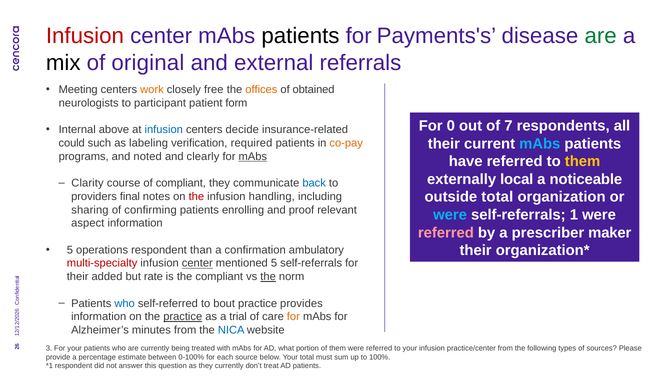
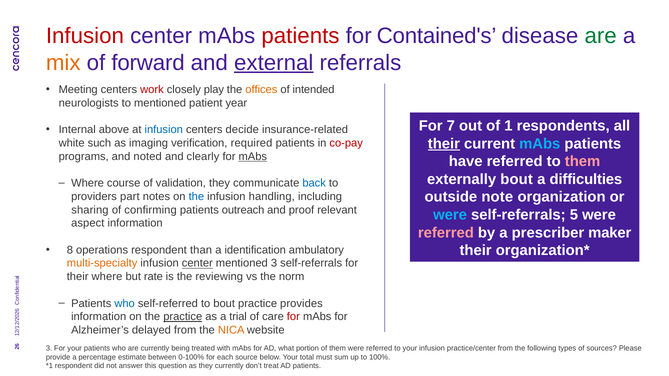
patients at (300, 36) colour: black -> red
Payments's: Payments's -> Contained's
mix colour: black -> orange
original: original -> forward
external underline: none -> present
work colour: orange -> red
free: free -> play
obtained: obtained -> intended
to participant: participant -> mentioned
form: form -> year
For 0: 0 -> 7
of 7: 7 -> 1
their at (444, 144) underline: none -> present
could: could -> white
labeling: labeling -> imaging
co-pay colour: orange -> red
them at (583, 162) colour: yellow -> pink
externally local: local -> bout
noticeable: noticeable -> difficulties
Clarity at (87, 183): Clarity -> Where
of compliant: compliant -> validation
outside total: total -> note
final: final -> part
the at (196, 197) colour: red -> blue
enrolling: enrolling -> outreach
self-referrals 1: 1 -> 5
5 at (70, 250): 5 -> 8
confirmation: confirmation -> identification
multi-specialty colour: red -> orange
mentioned 5: 5 -> 3
their added: added -> where
the compliant: compliant -> reviewing
the at (268, 277) underline: present -> none
for at (293, 317) colour: orange -> red
minutes: minutes -> delayed
NICA colour: blue -> orange
